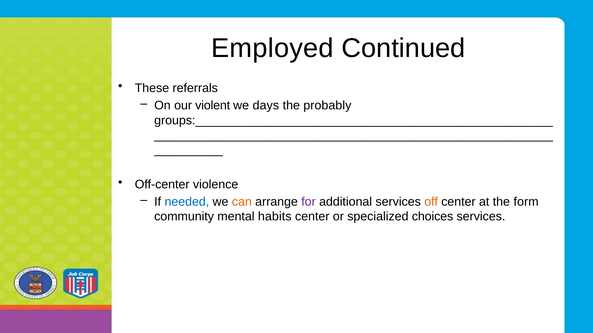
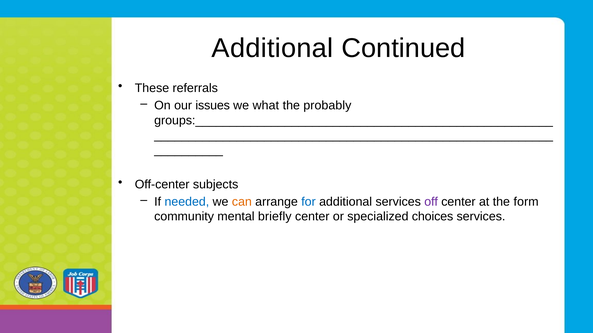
Employed at (273, 48): Employed -> Additional
violent: violent -> issues
days: days -> what
violence: violence -> subjects
for colour: purple -> blue
off colour: orange -> purple
habits: habits -> briefly
